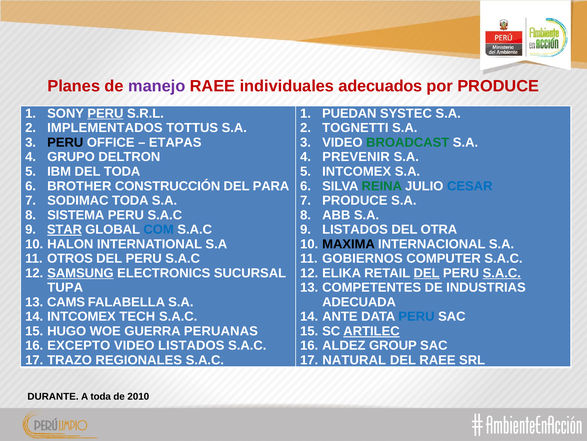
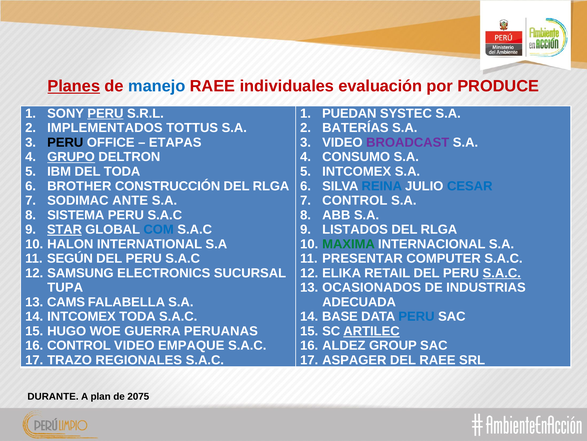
Planes underline: none -> present
manejo colour: purple -> blue
adecuados: adecuados -> evaluación
TOGNETTI: TOGNETTI -> BATERÍAS
BROADCAST colour: green -> purple
GRUPO underline: none -> present
PREVENIR: PREVENIR -> CONSUMO
PARA at (271, 186): PARA -> RLGA
REINA colour: green -> blue
SODIMAC TODA: TODA -> ANTE
PRODUCE at (355, 200): PRODUCE -> CONTROL
OTRA at (439, 229): OTRA -> RLGA
MAXIMA colour: black -> green
OTROS: OTROS -> SEGÚN
GOBIERNOS: GOBIERNOS -> PRESENTAR
SAMSUNG underline: present -> none
DEL at (427, 273) underline: present -> none
COMPETENTES: COMPETENTES -> OCASIONADOS
INTCOMEX TECH: TECH -> TODA
ANTE: ANTE -> BASE
EXCEPTO at (79, 345): EXCEPTO -> CONTROL
VIDEO LISTADOS: LISTADOS -> EMPAQUE
NATURAL: NATURAL -> ASPAGER
A toda: toda -> plan
2010: 2010 -> 2075
